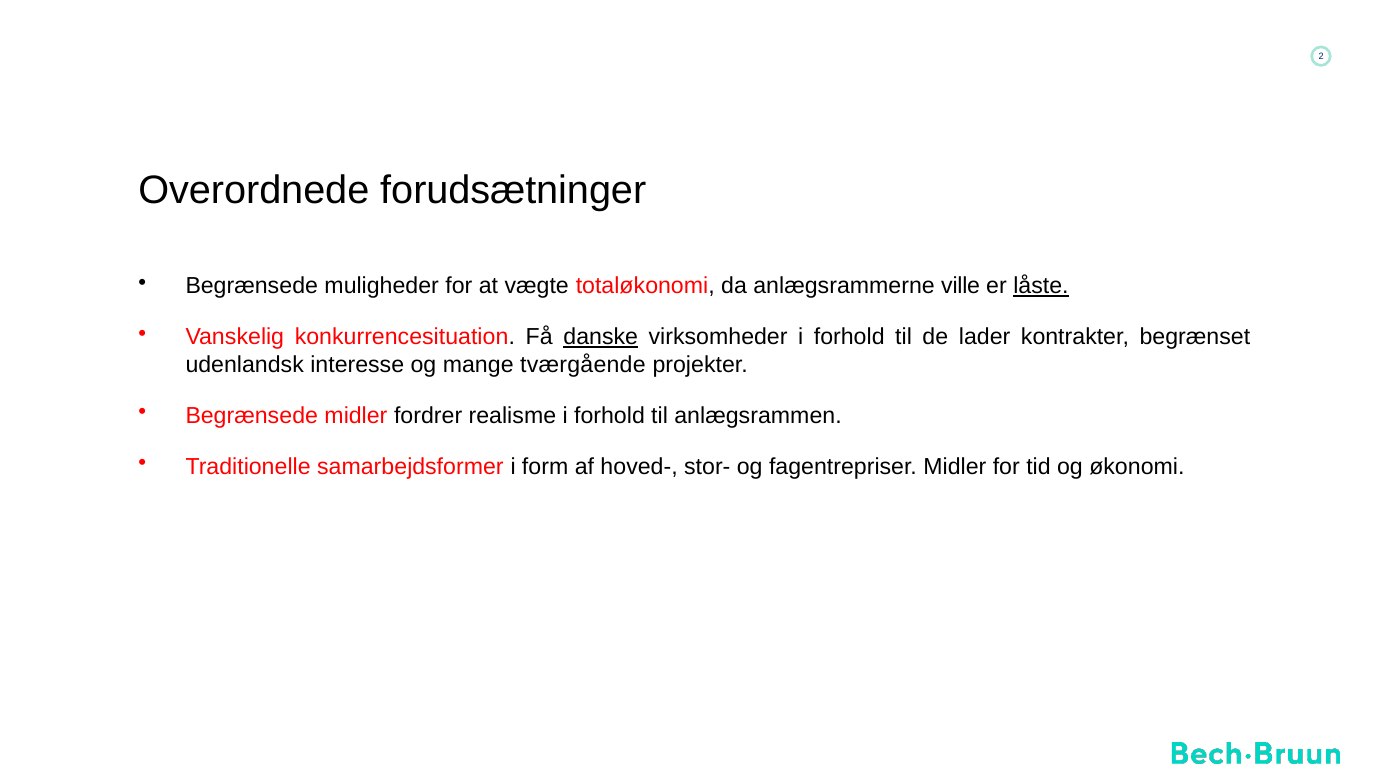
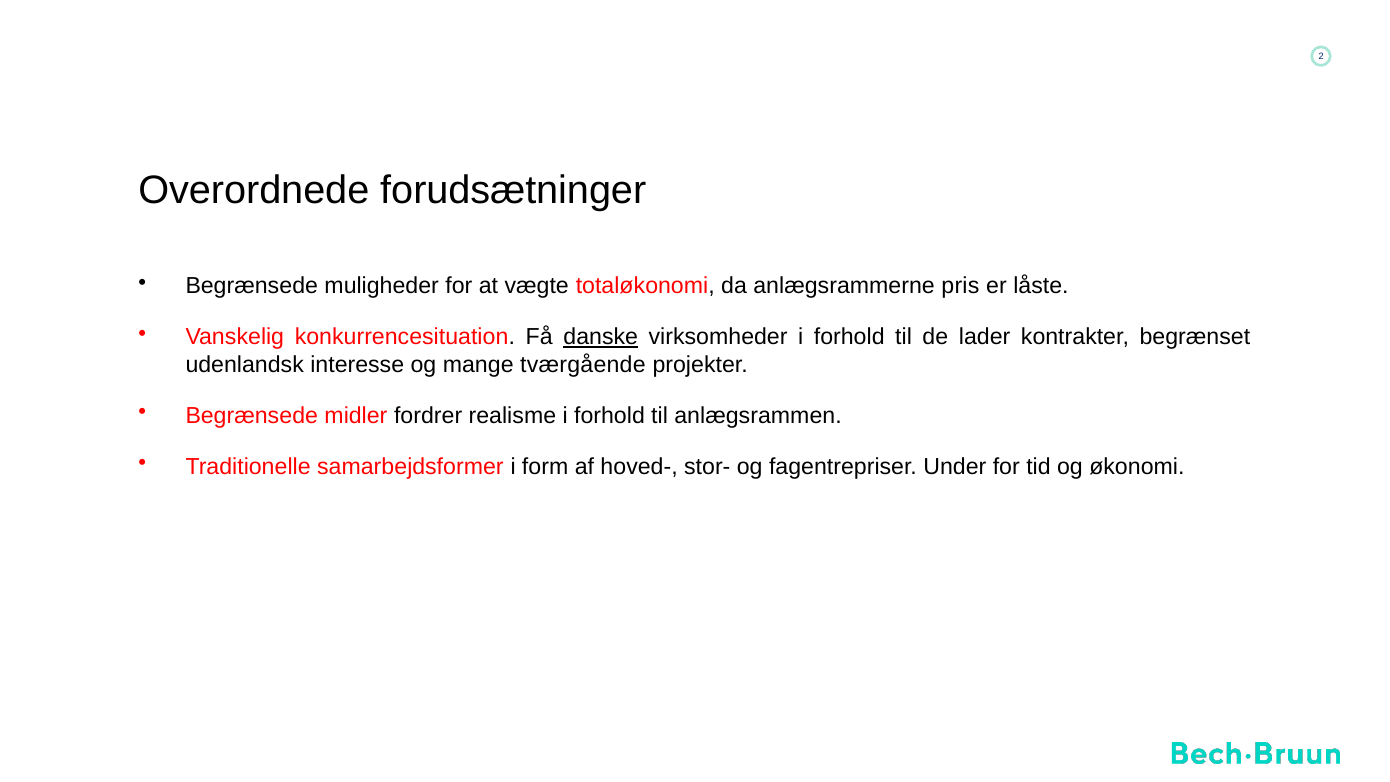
ville: ville -> pris
låste underline: present -> none
fagentrepriser Midler: Midler -> Under
